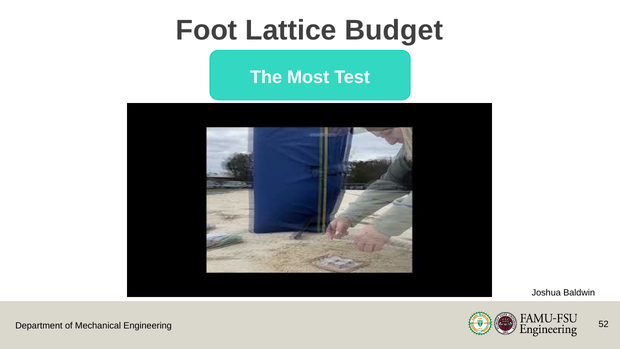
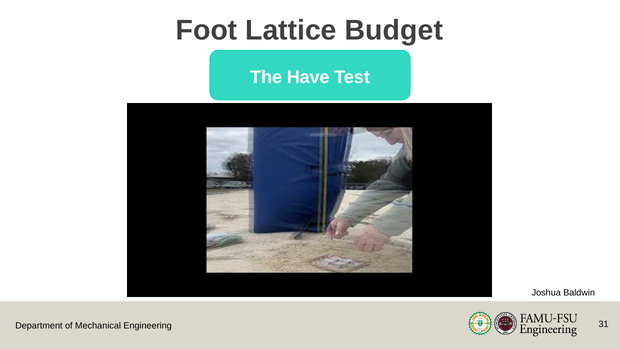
Most: Most -> Have
52: 52 -> 31
